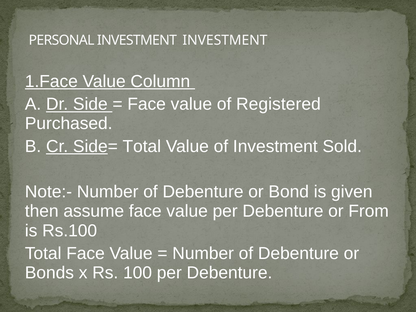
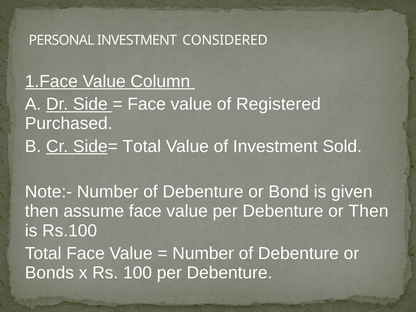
INVESTMENT INVESTMENT: INVESTMENT -> CONSIDERED
or From: From -> Then
